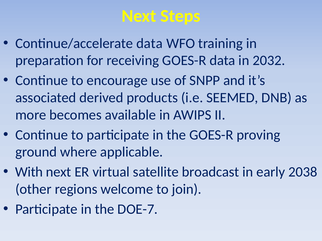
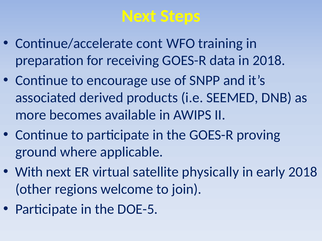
Continue/accelerate data: data -> cont
in 2032: 2032 -> 2018
broadcast: broadcast -> physically
early 2038: 2038 -> 2018
DOE-7: DOE-7 -> DOE-5
